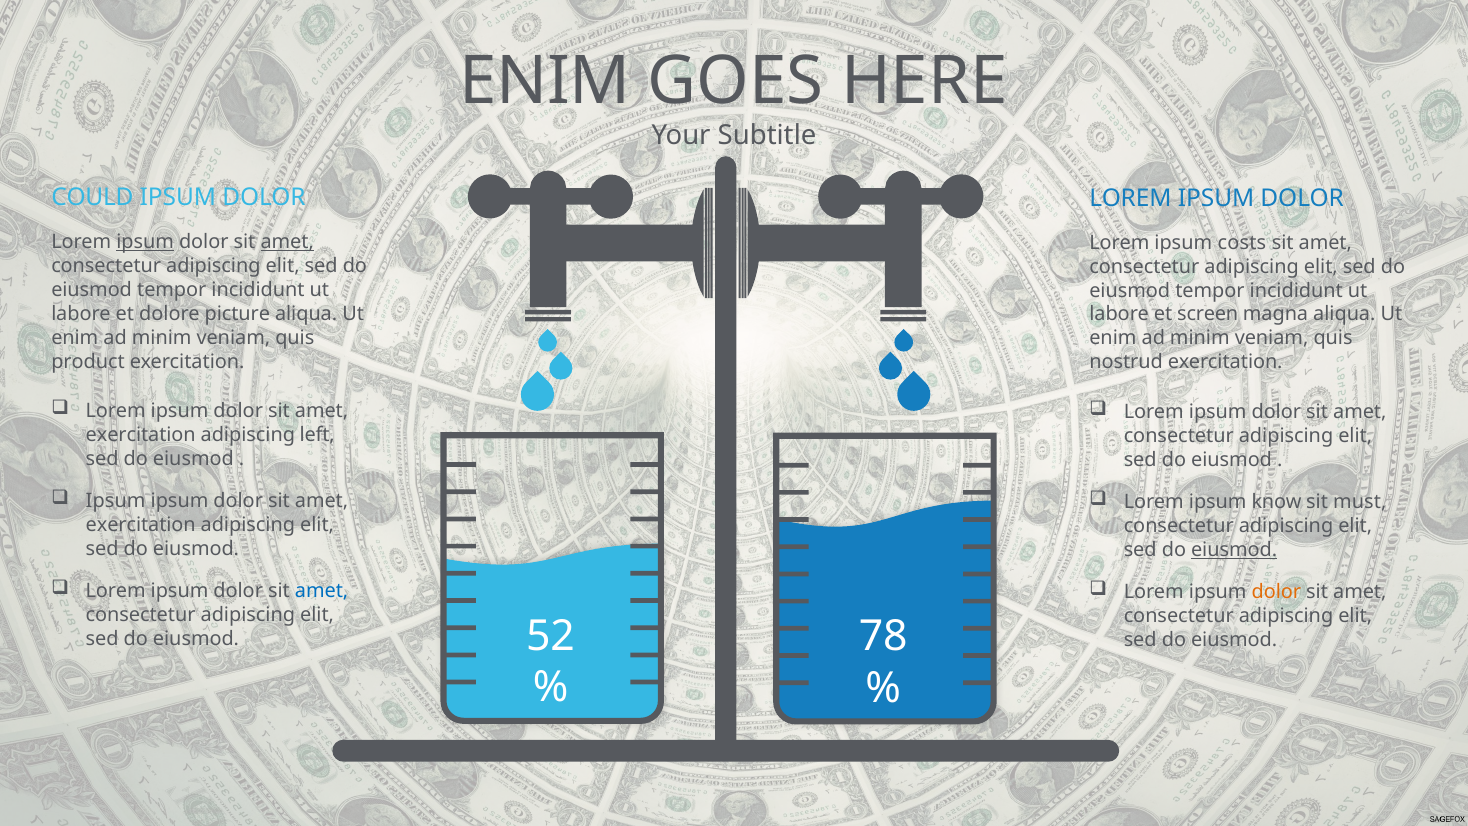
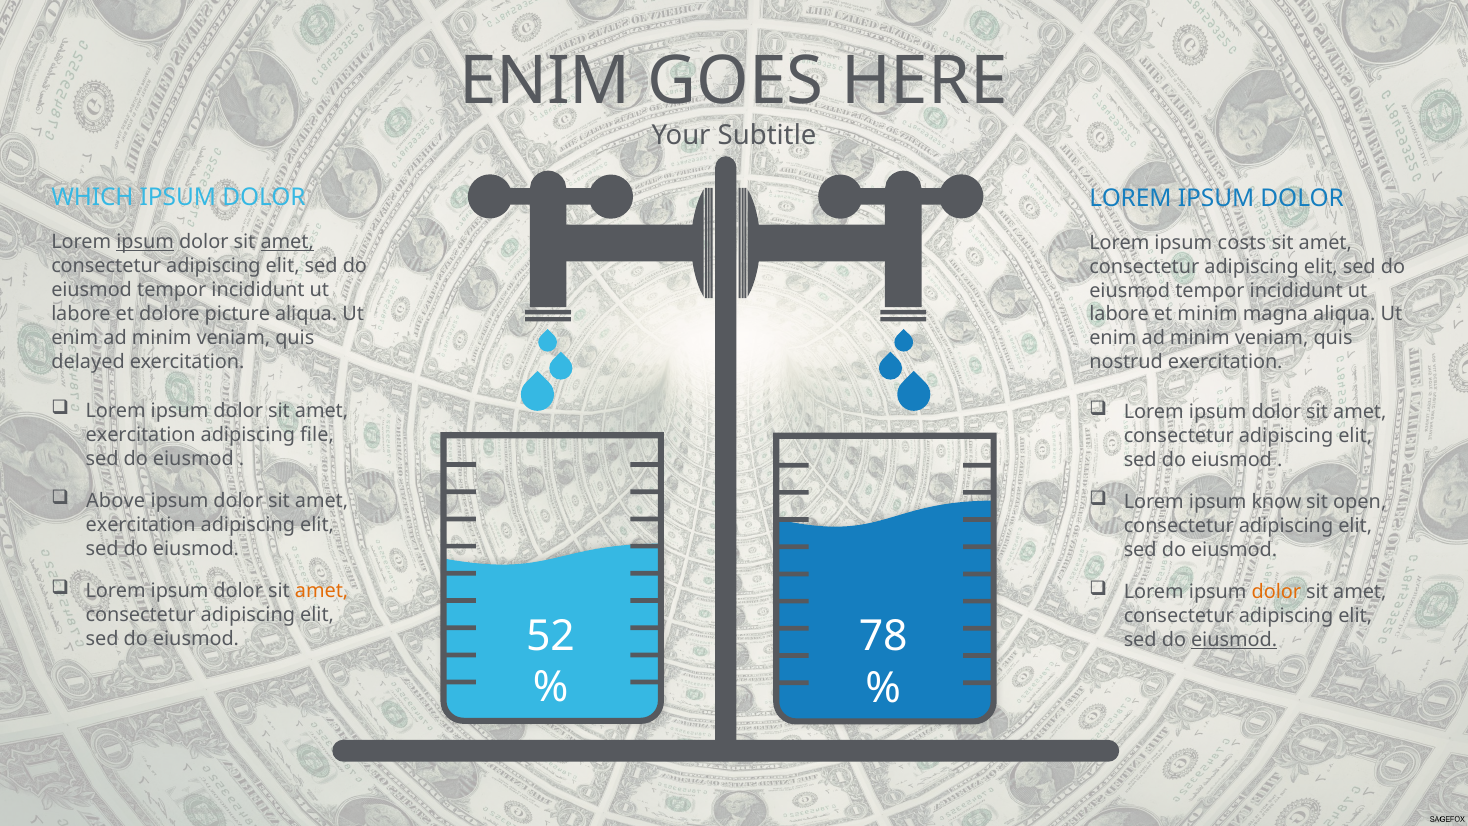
COULD: COULD -> WHICH
et screen: screen -> minim
product: product -> delayed
left: left -> file
Ipsum at (116, 501): Ipsum -> Above
must: must -> open
eiusmod at (1234, 549) underline: present -> none
amet at (322, 591) colour: blue -> orange
eiusmod at (1234, 639) underline: none -> present
